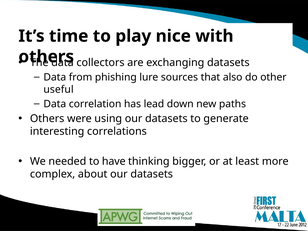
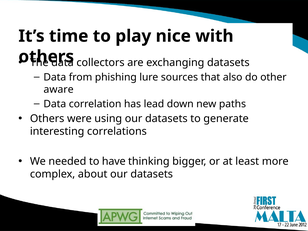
useful: useful -> aware
